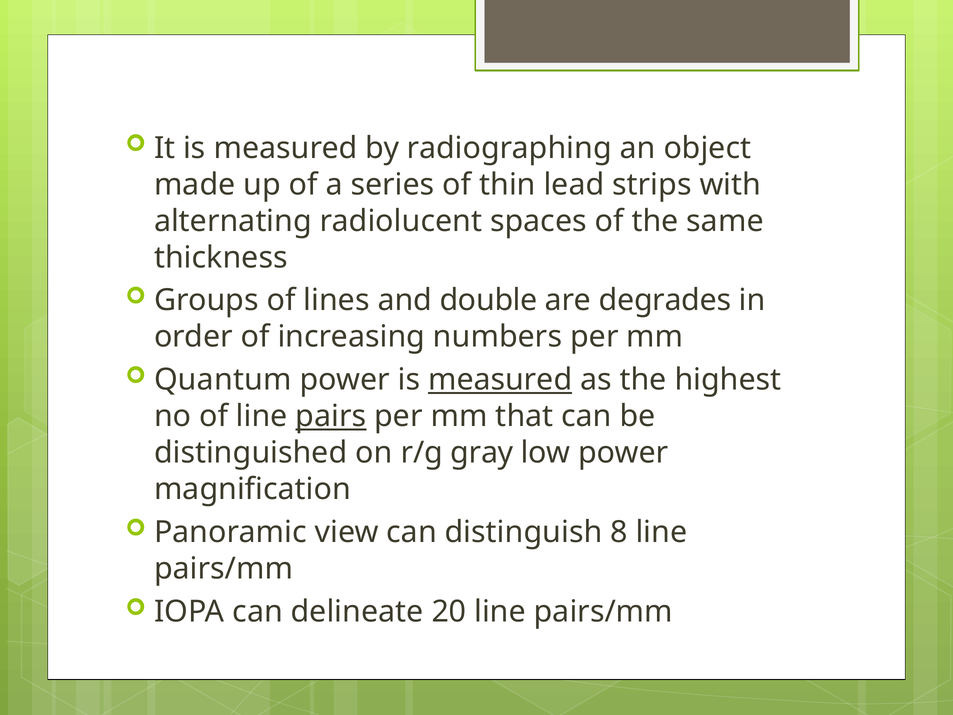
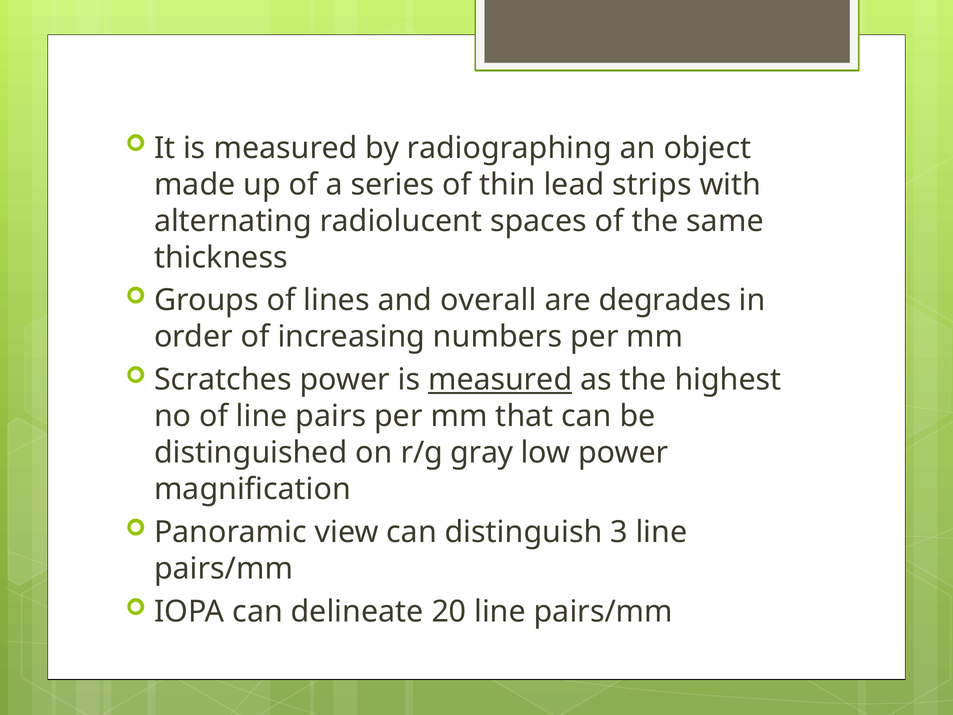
double: double -> overall
Quantum: Quantum -> Scratches
pairs underline: present -> none
8: 8 -> 3
